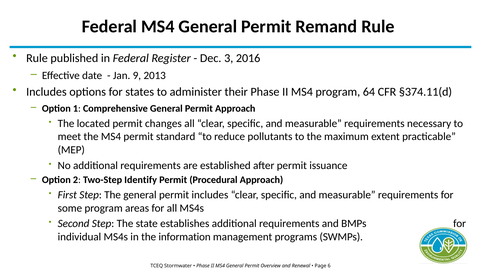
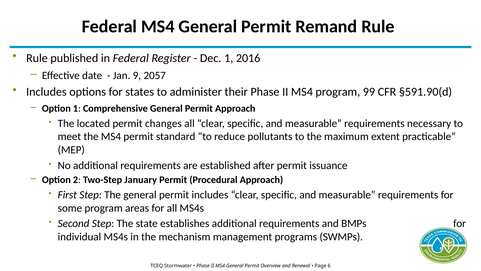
Dec 3: 3 -> 1
2013: 2013 -> 2057
64: 64 -> 99
§374.11(d: §374.11(d -> §591.90(d
Identify: Identify -> January
information: information -> mechanism
